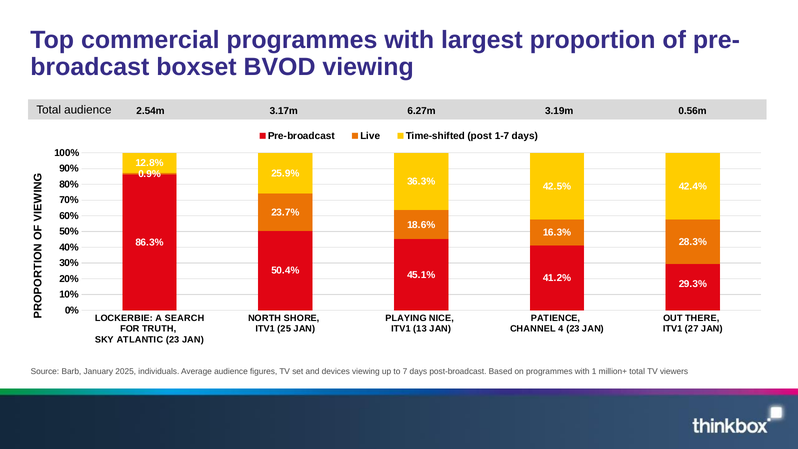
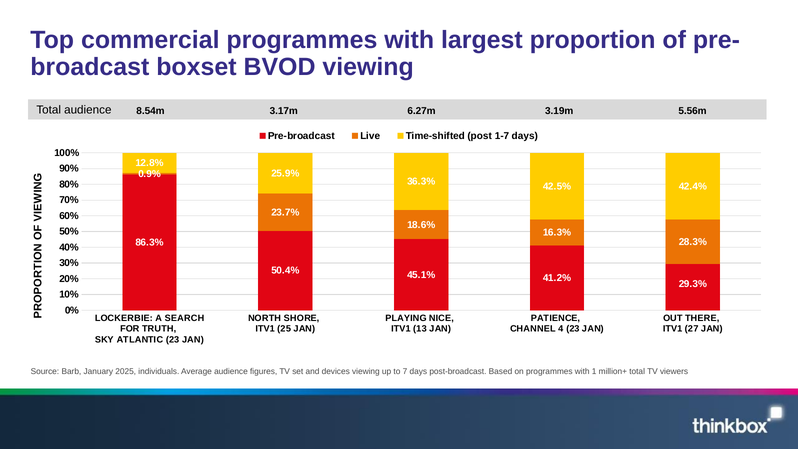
0.56m: 0.56m -> 5.56m
2.54m: 2.54m -> 8.54m
